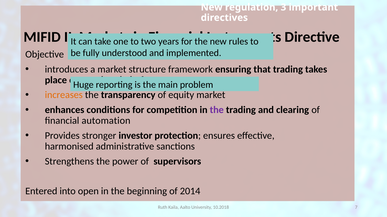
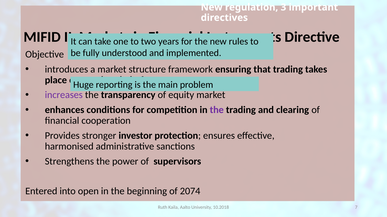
increases colour: orange -> purple
automation: automation -> cooperation
2014: 2014 -> 2074
